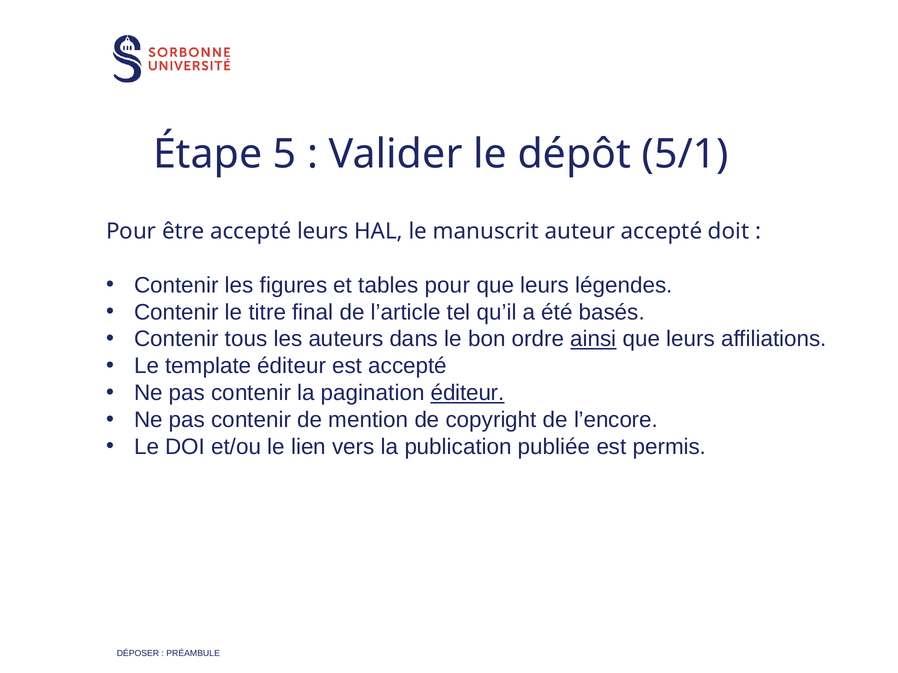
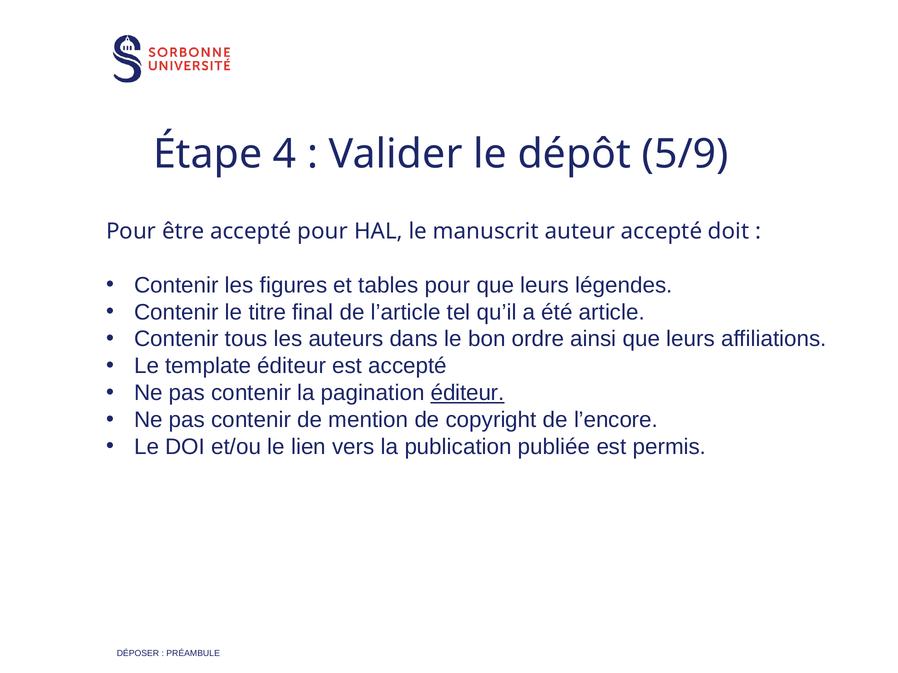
5: 5 -> 4
5/1: 5/1 -> 5/9
accepté leurs: leurs -> pour
basés: basés -> article
ainsi underline: present -> none
